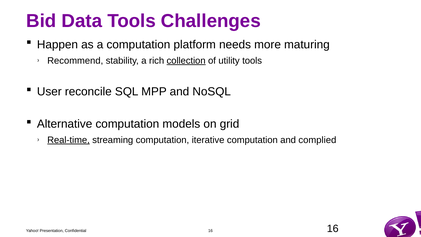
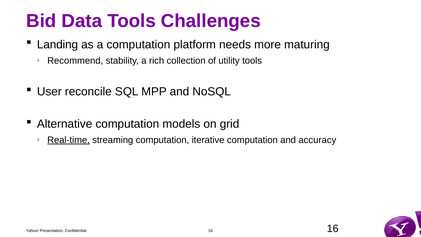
Happen: Happen -> Landing
collection underline: present -> none
complied: complied -> accuracy
